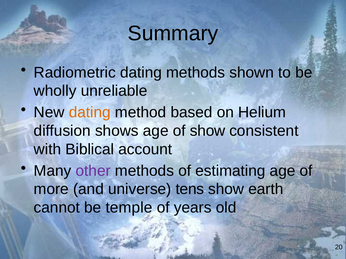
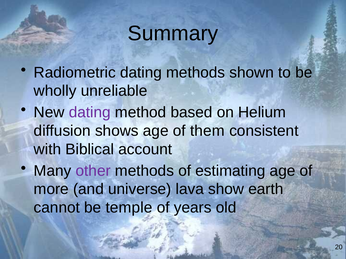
dating at (90, 113) colour: orange -> purple
of show: show -> them
tens: tens -> lava
